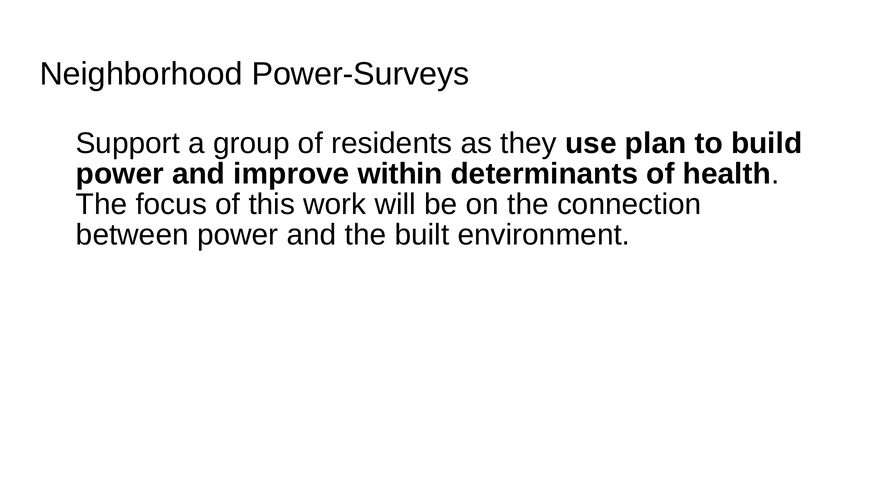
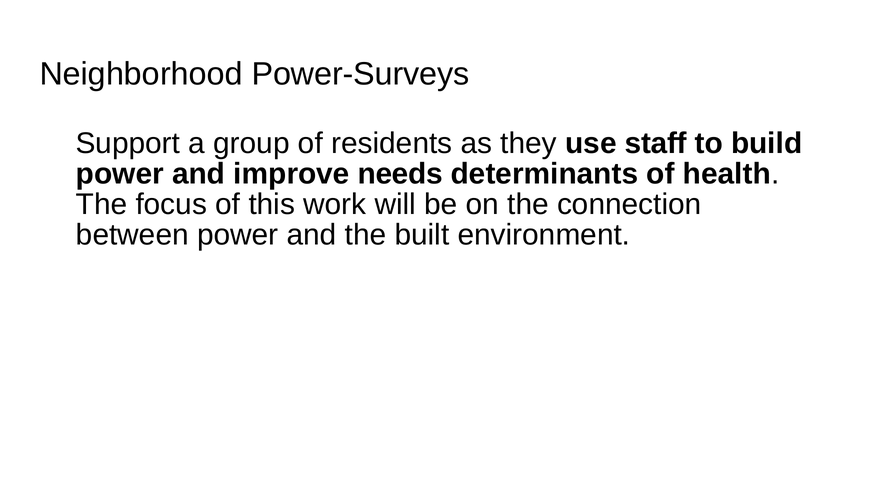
plan: plan -> staff
within: within -> needs
